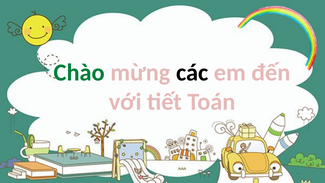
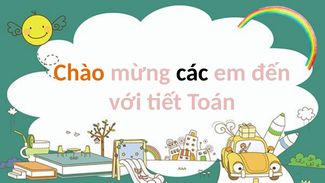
Chào colour: green -> orange
